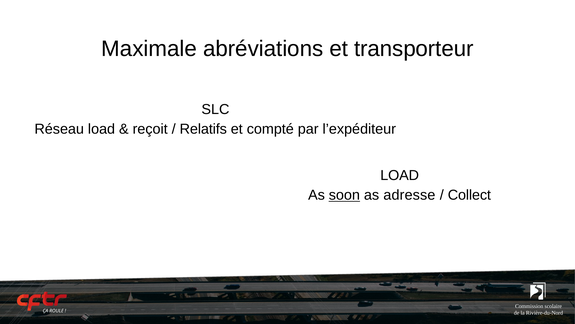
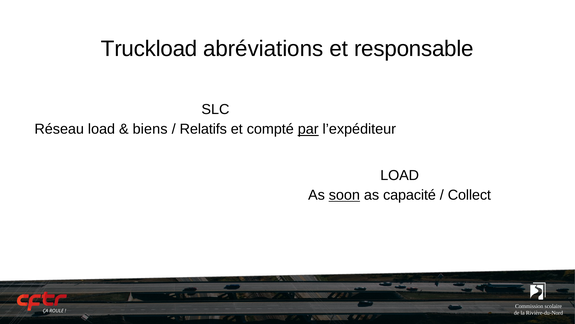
Maximale: Maximale -> Truckload
transporteur: transporteur -> responsable
reçoit: reçoit -> biens
par underline: none -> present
adresse: adresse -> capacité
